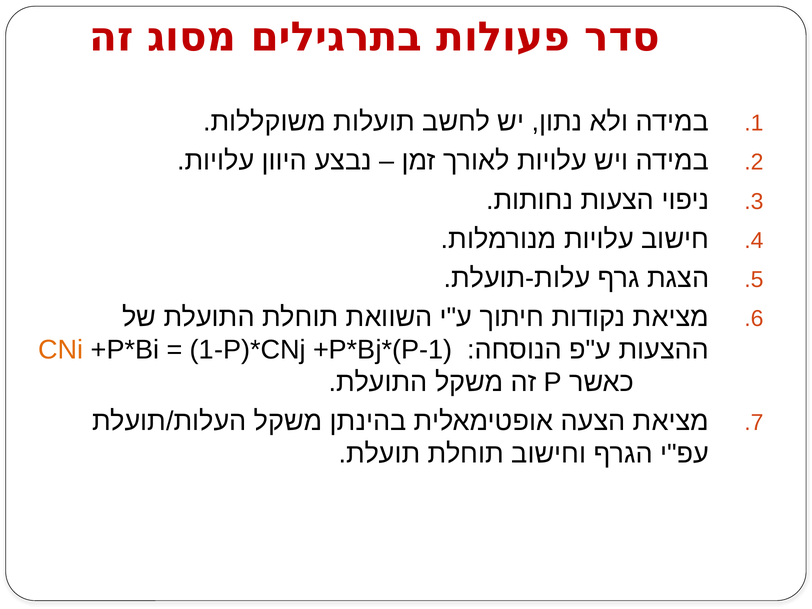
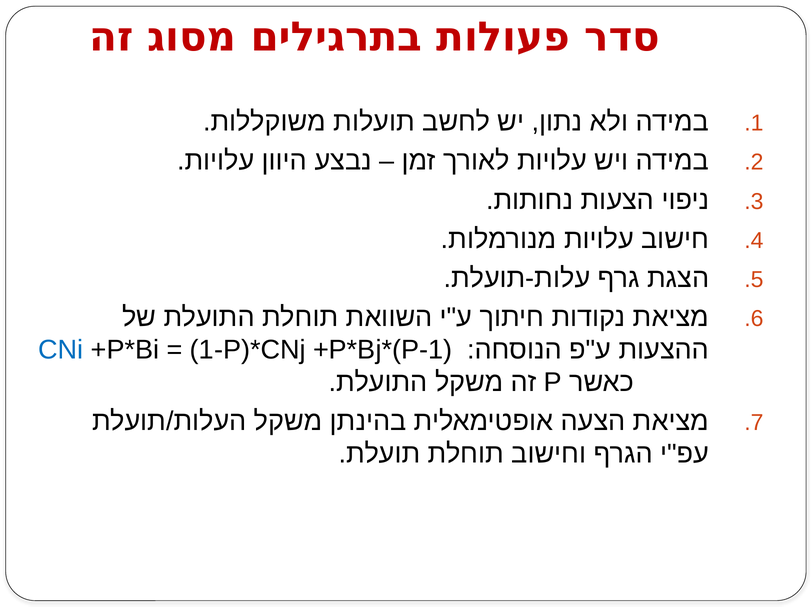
CNi colour: orange -> blue
